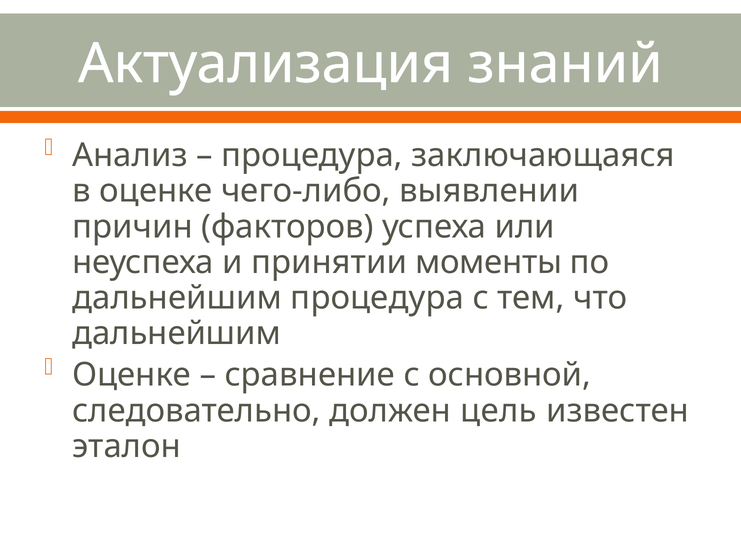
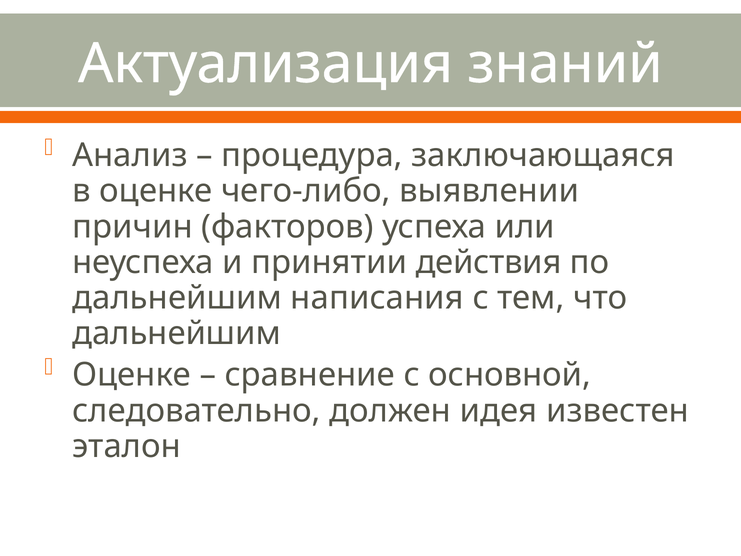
моменты: моменты -> действия
дальнейшим процедура: процедура -> написания
цель: цель -> идея
